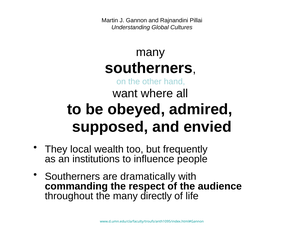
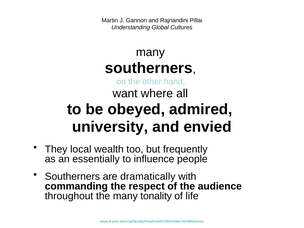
supposed: supposed -> university
institutions: institutions -> essentially
directly: directly -> tonality
